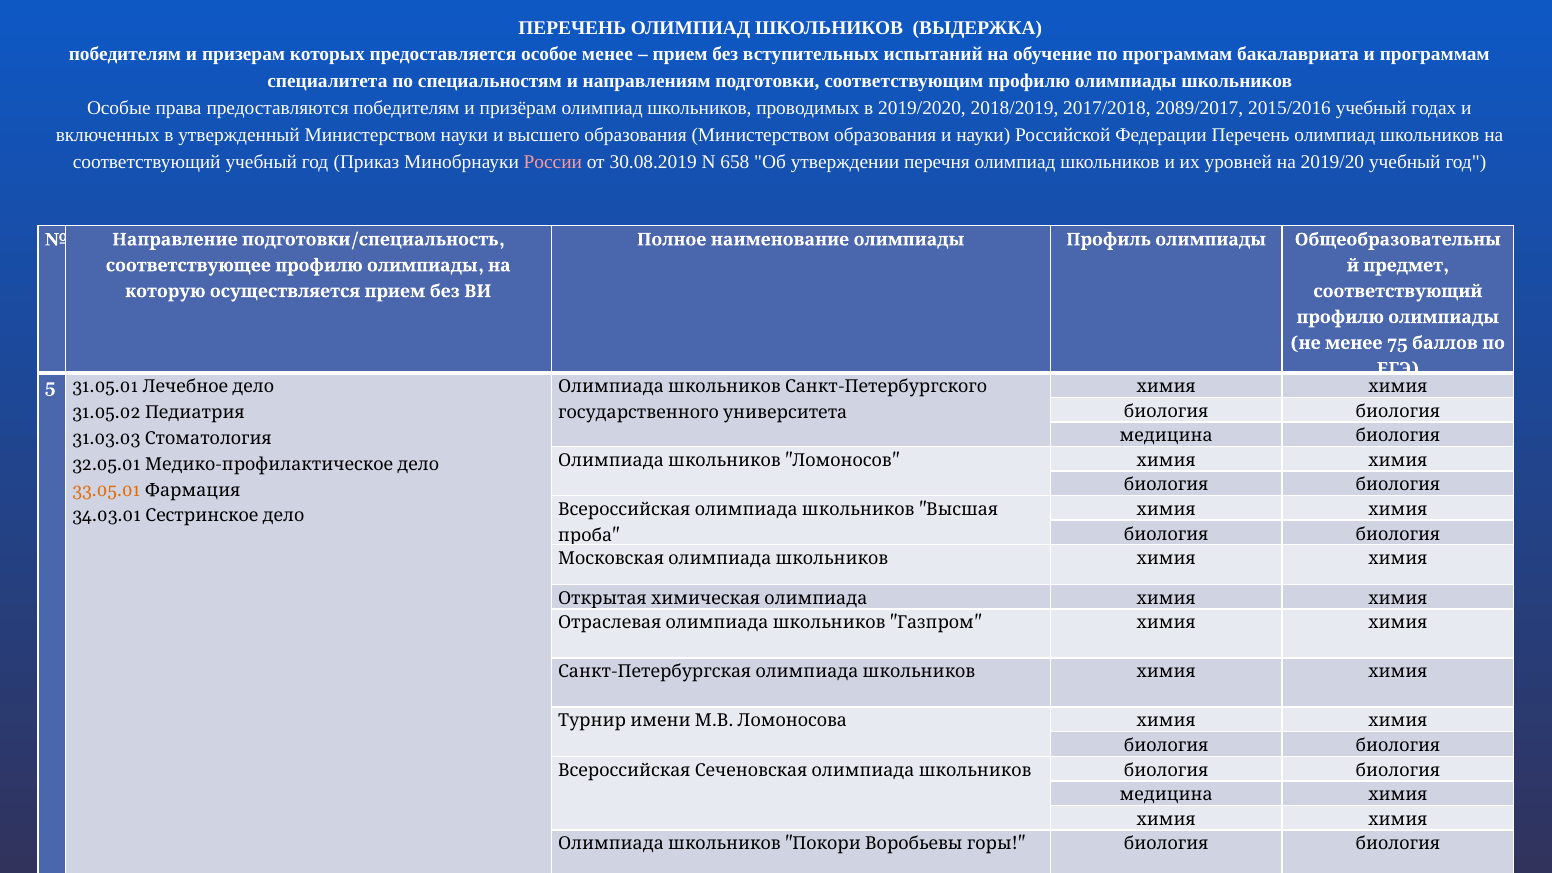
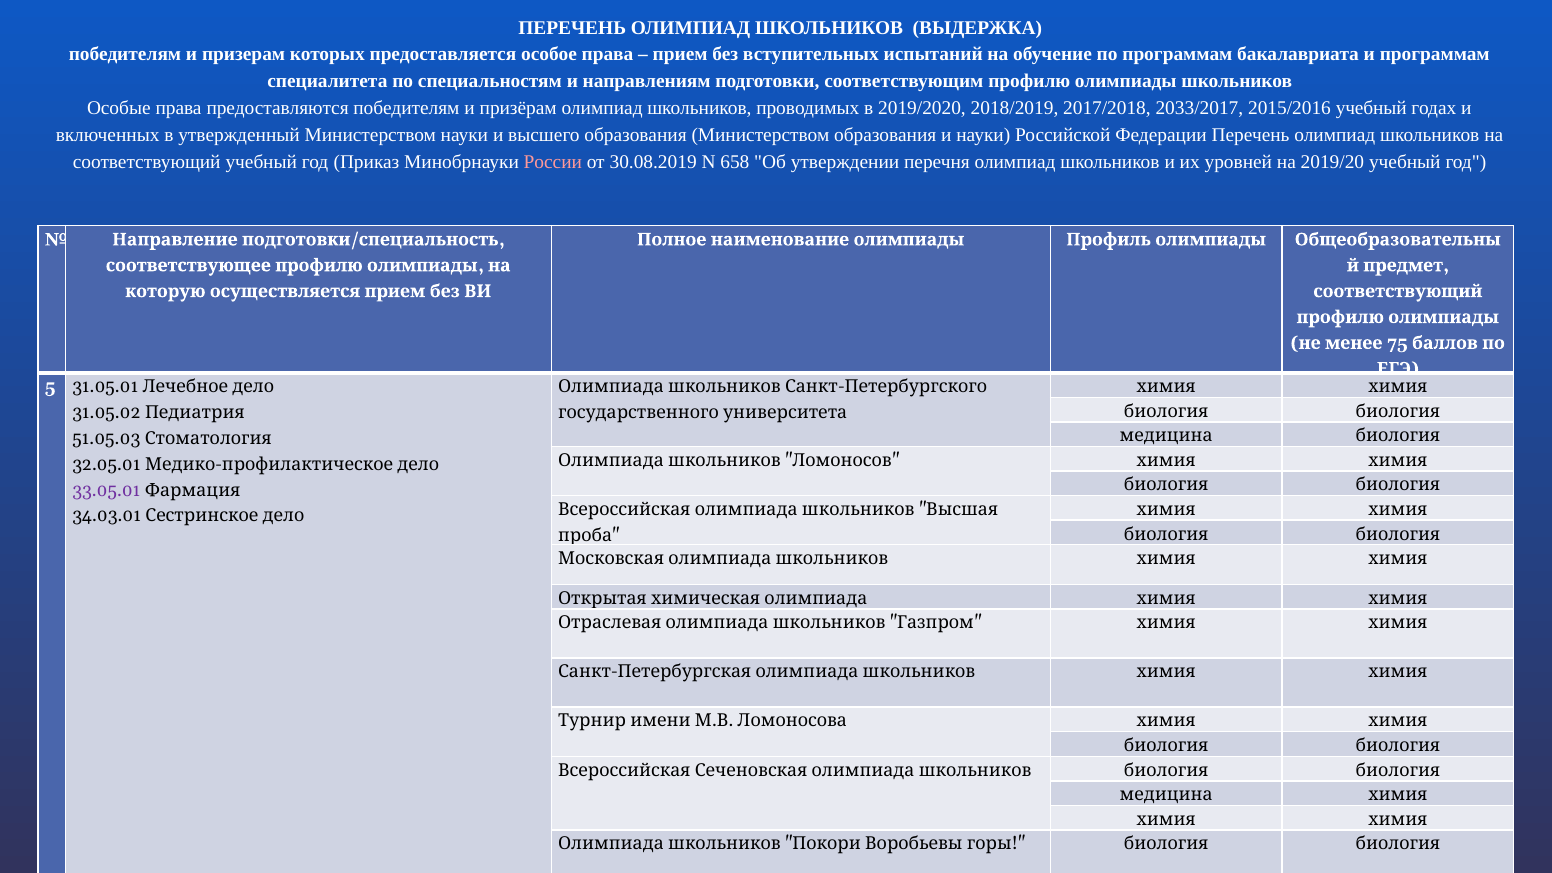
особое менее: менее -> права
2089/2017: 2089/2017 -> 2033/2017
31.03.03: 31.03.03 -> 51.05.03
33.05.01 colour: orange -> purple
